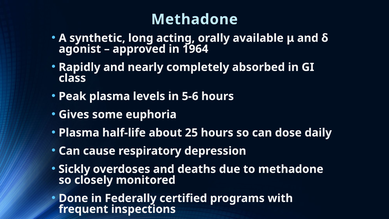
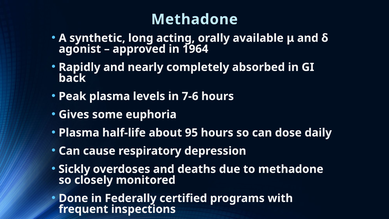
class: class -> back
5-6: 5-6 -> 7-6
25: 25 -> 95
